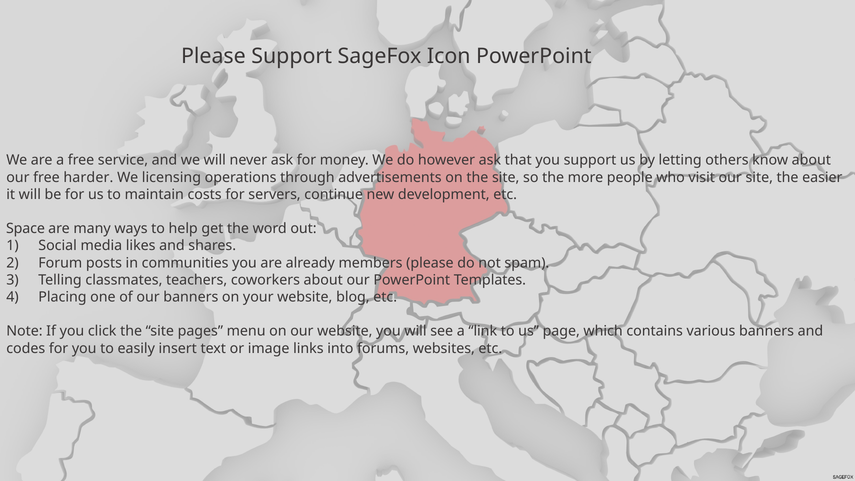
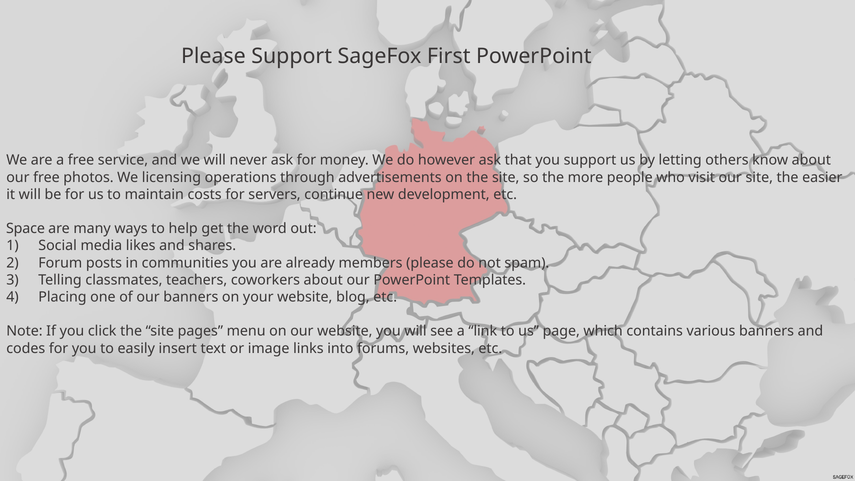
Icon: Icon -> First
harder: harder -> photos
